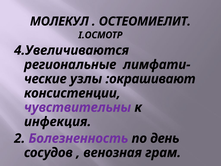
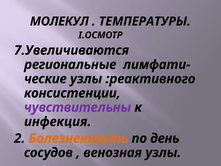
ОСТЕОМИЕЛИТ: ОСТЕОМИЕЛИТ -> ТЕМПЕРАТУРЫ
4.Увеличиваются: 4.Увеличиваются -> 7.Увеличиваются
:окрашивают: :окрашивают -> :реактивного
Болезненность colour: purple -> orange
венозная грам: грам -> узлы
